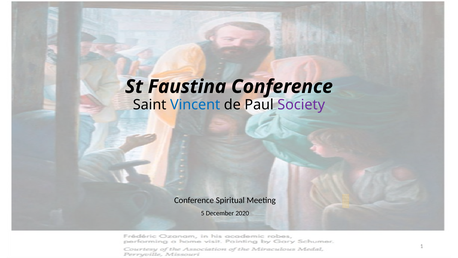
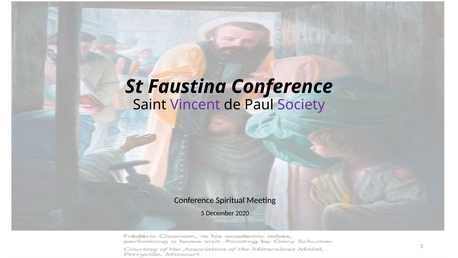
Vincent colour: blue -> purple
